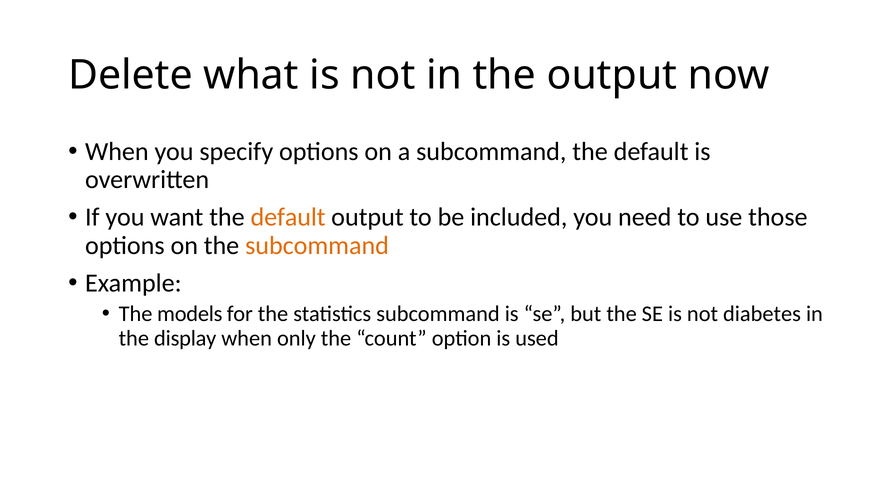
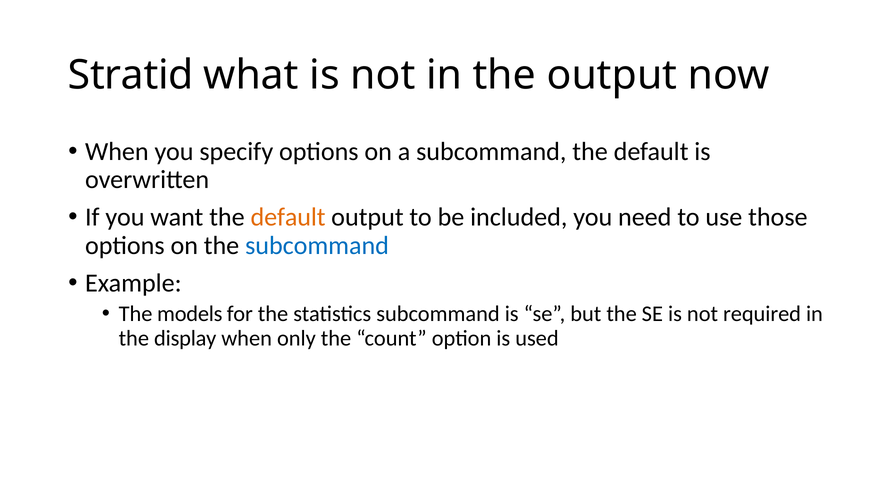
Delete: Delete -> Stratid
subcommand at (317, 246) colour: orange -> blue
diabetes: diabetes -> required
